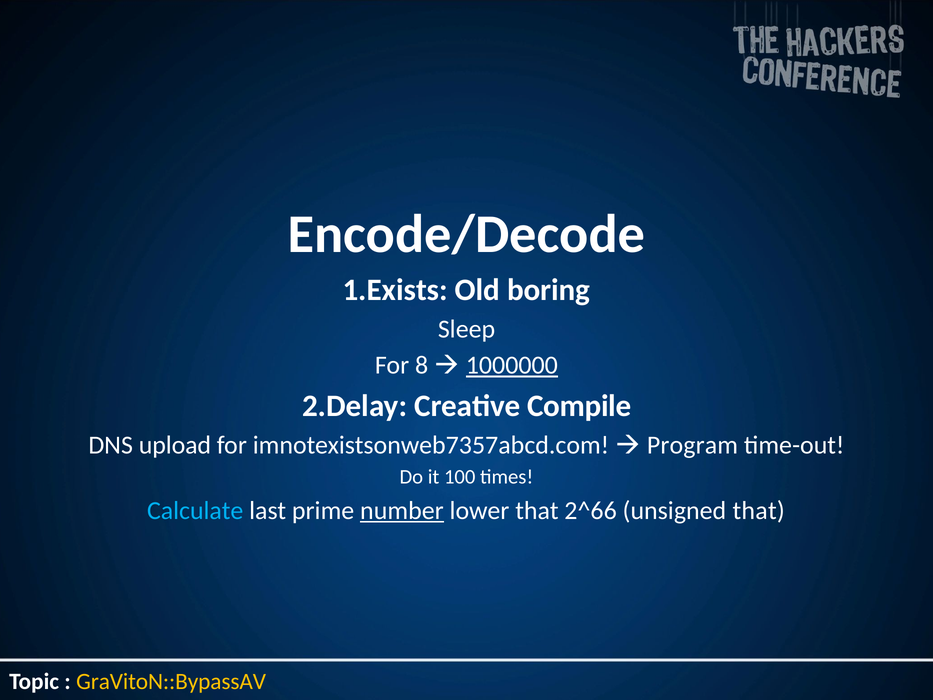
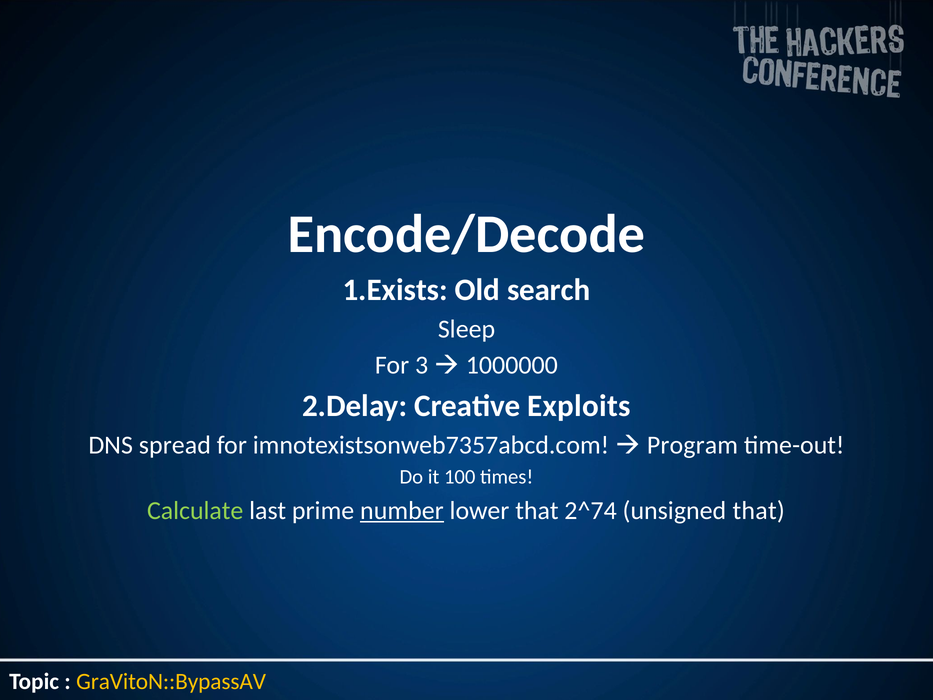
boring: boring -> search
8: 8 -> 3
1000000 underline: present -> none
Compile: Compile -> Exploits
upload: upload -> spread
Calculate colour: light blue -> light green
2^66: 2^66 -> 2^74
